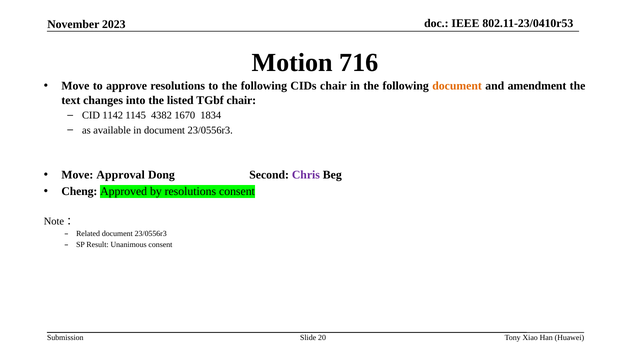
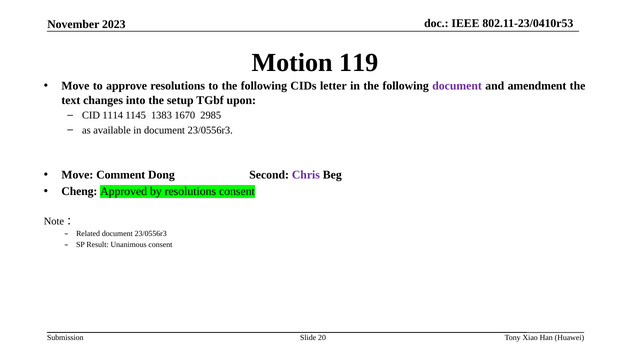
716: 716 -> 119
CIDs chair: chair -> letter
document at (457, 86) colour: orange -> purple
listed: listed -> setup
TGbf chair: chair -> upon
1142: 1142 -> 1114
4382: 4382 -> 1383
1834: 1834 -> 2985
Approval: Approval -> Comment
